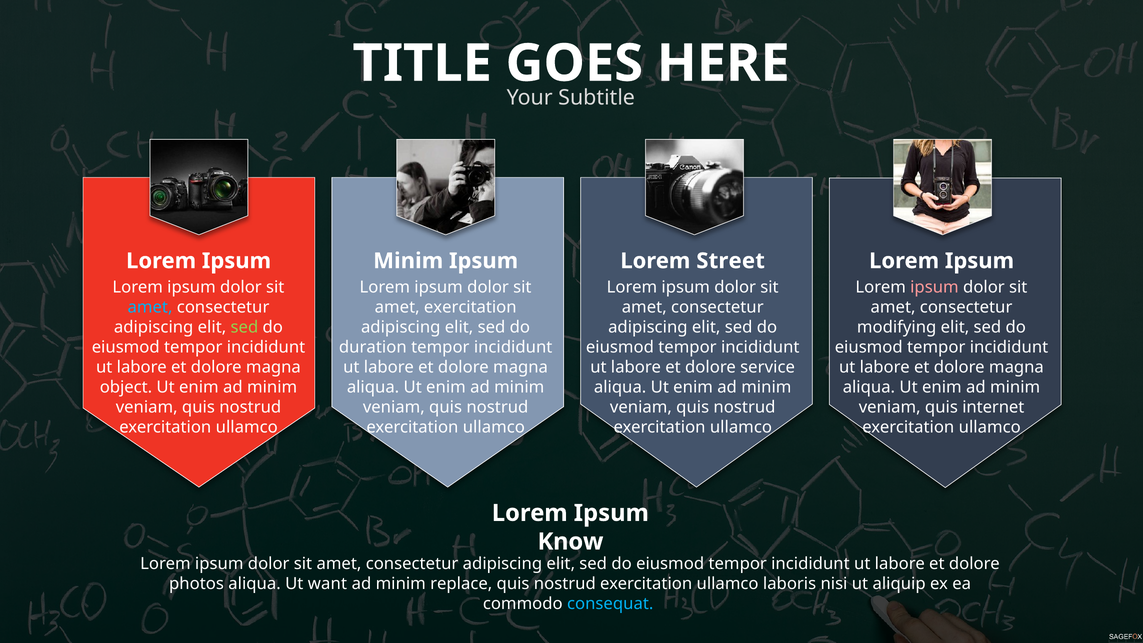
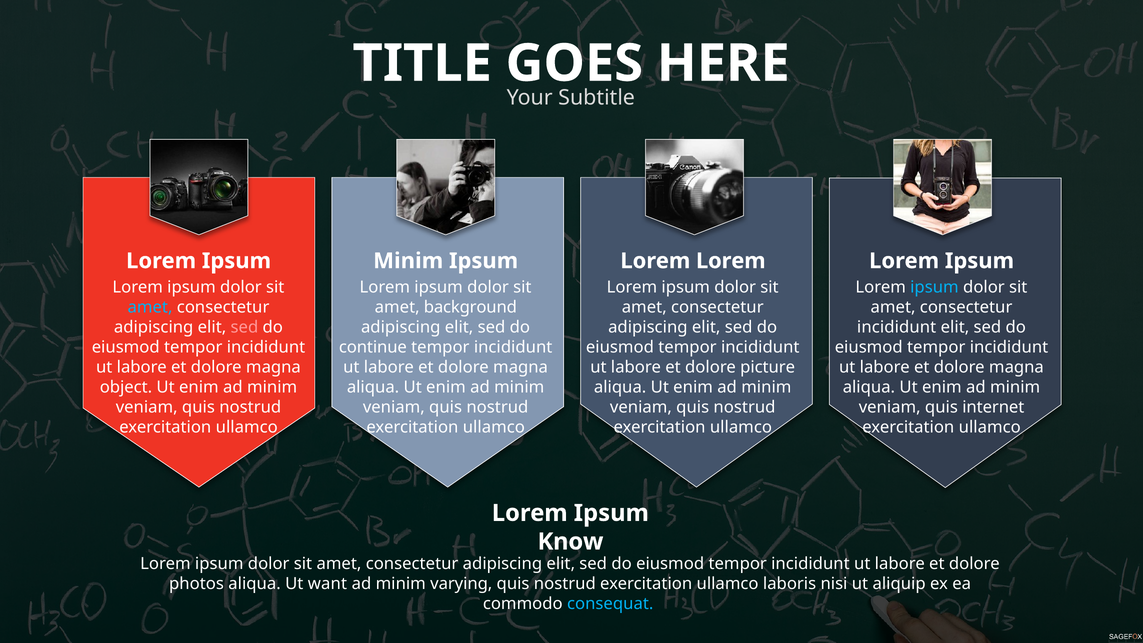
Street at (731, 261): Street -> Lorem
ipsum at (934, 287) colour: pink -> light blue
amet exercitation: exercitation -> background
sed at (244, 327) colour: light green -> pink
modifying at (897, 327): modifying -> incididunt
duration: duration -> continue
service: service -> picture
replace: replace -> varying
